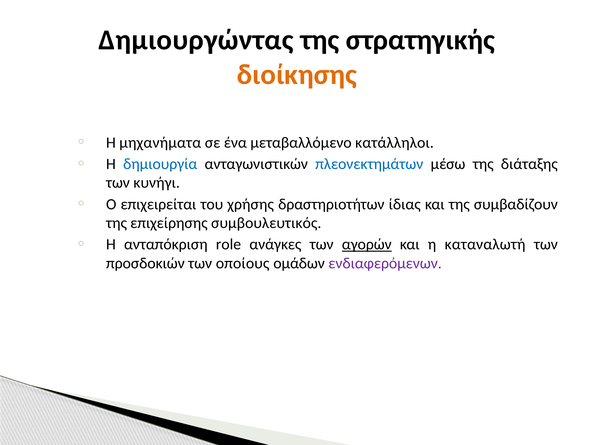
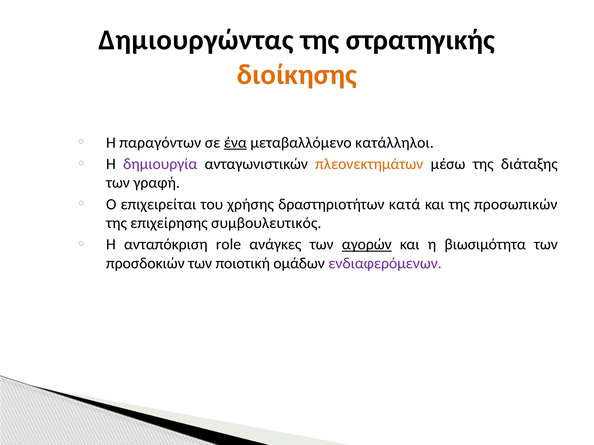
μηχανήματα: μηχανήματα -> παραγόντων
ένα underline: none -> present
δημιουργία colour: blue -> purple
πλεονεκτημάτων colour: blue -> orange
κυνήγι: κυνήγι -> γραφή
ίδιας: ίδιας -> κατά
συμβαδίζουν: συμβαδίζουν -> προσωπικών
καταναλωτή: καταναλωτή -> βιωσιμότητα
οποίους: οποίους -> ποιοτική
